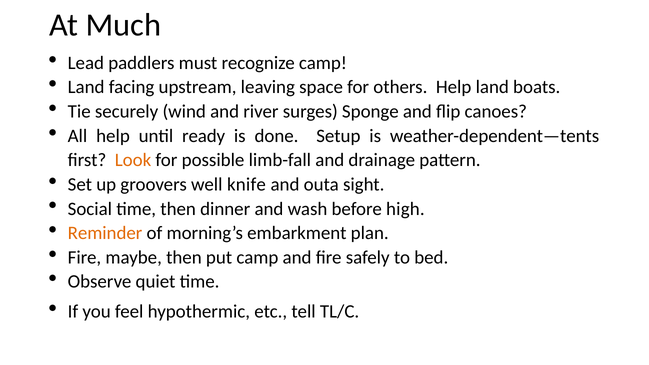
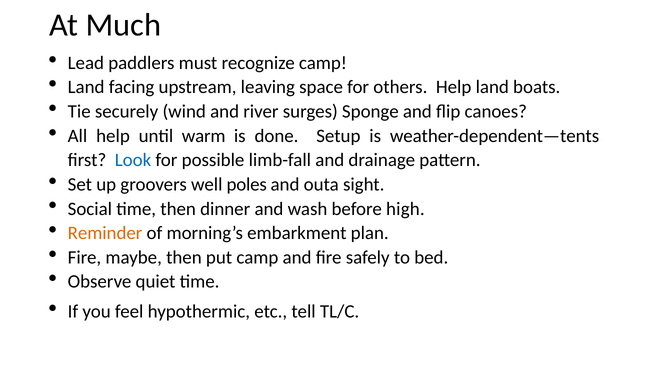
ready: ready -> warm
Look colour: orange -> blue
knife: knife -> poles
